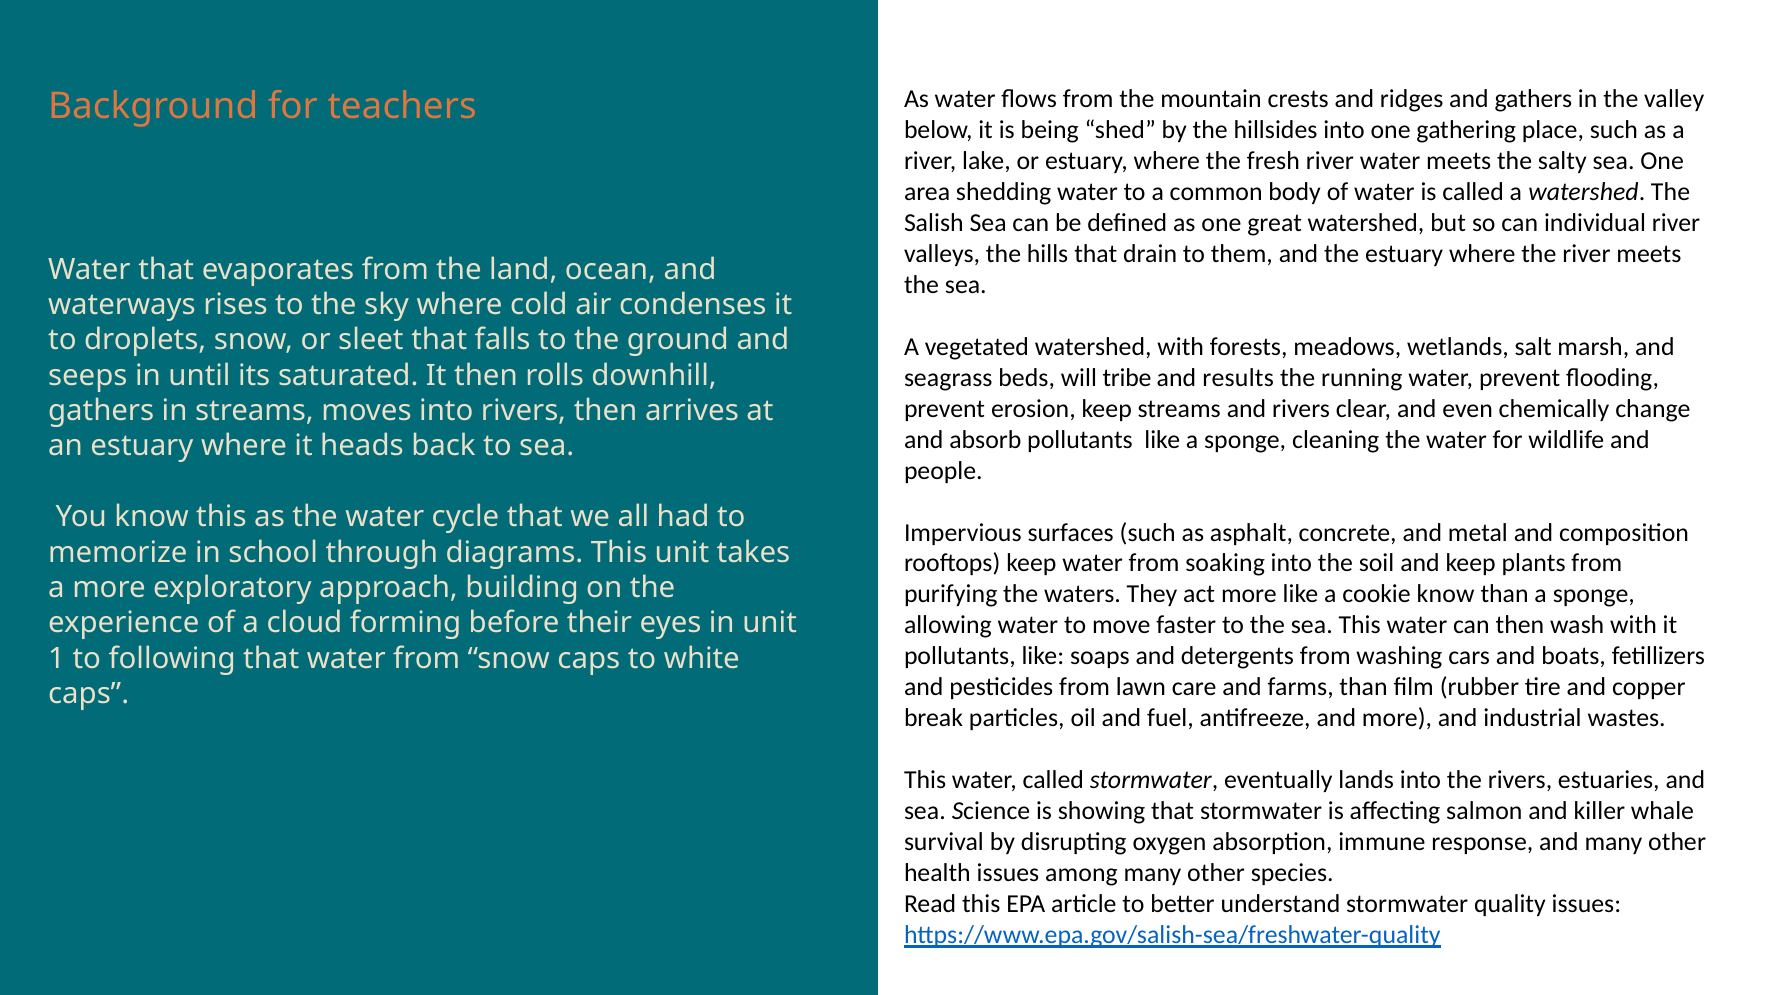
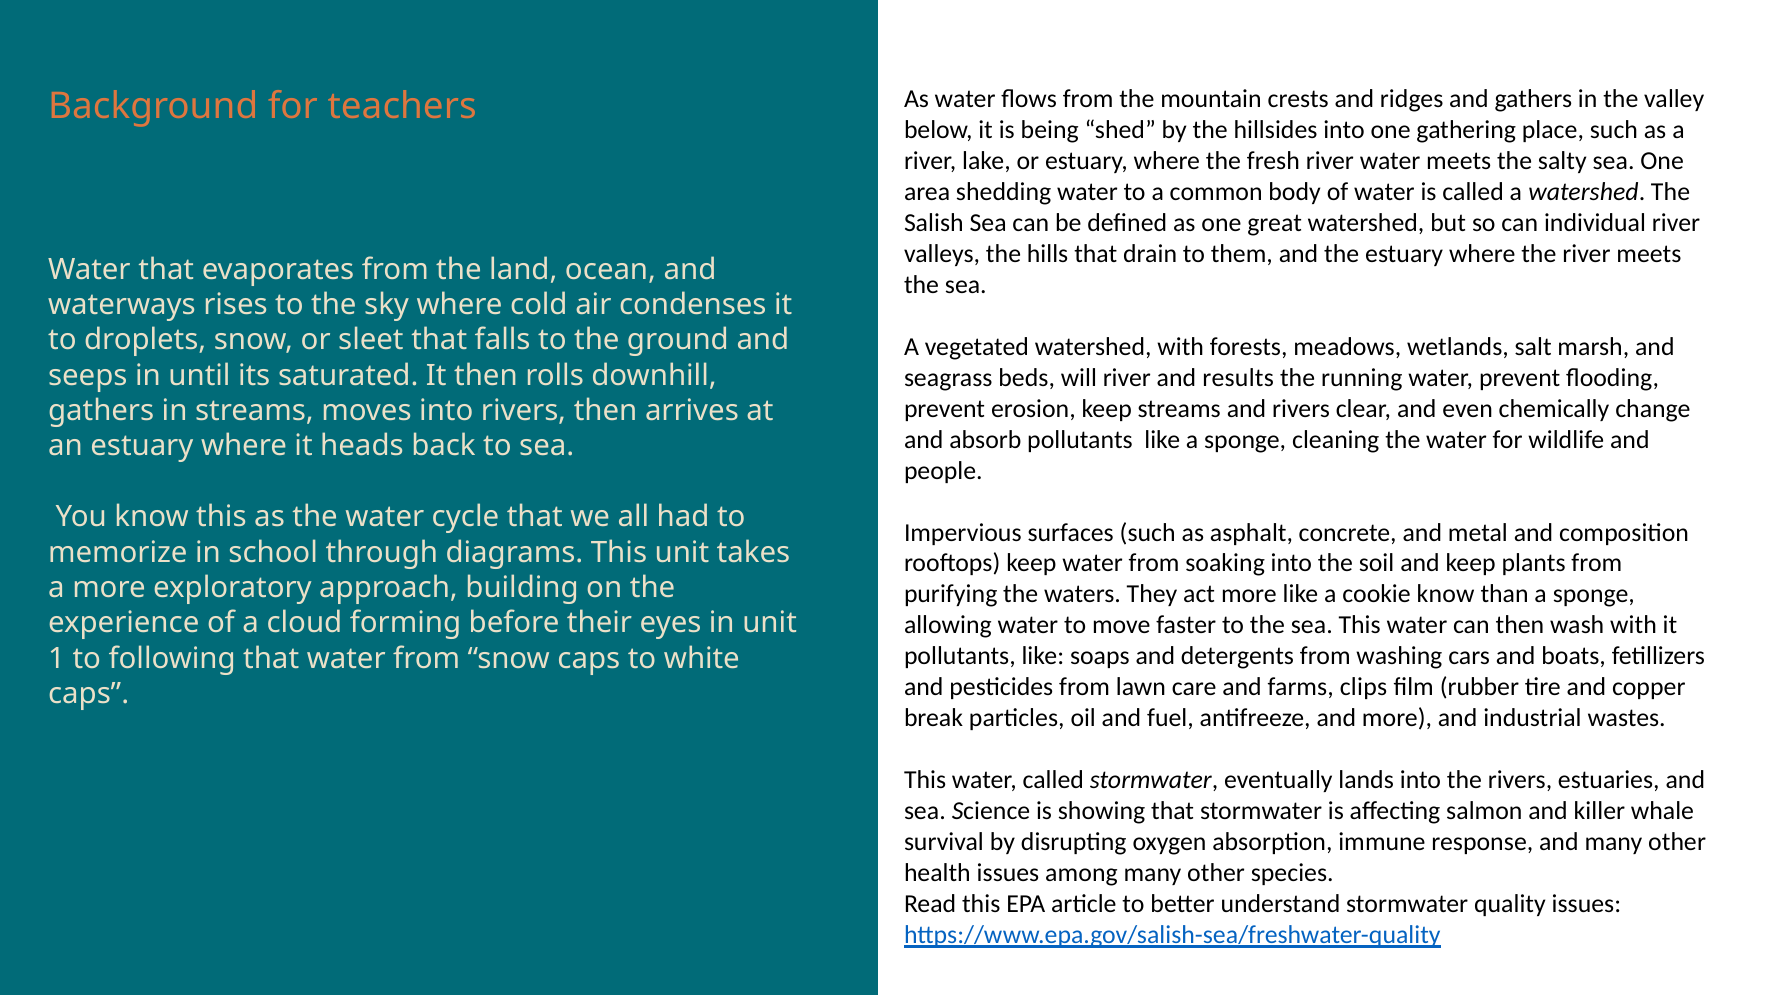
will tribe: tribe -> river
farms than: than -> clips
